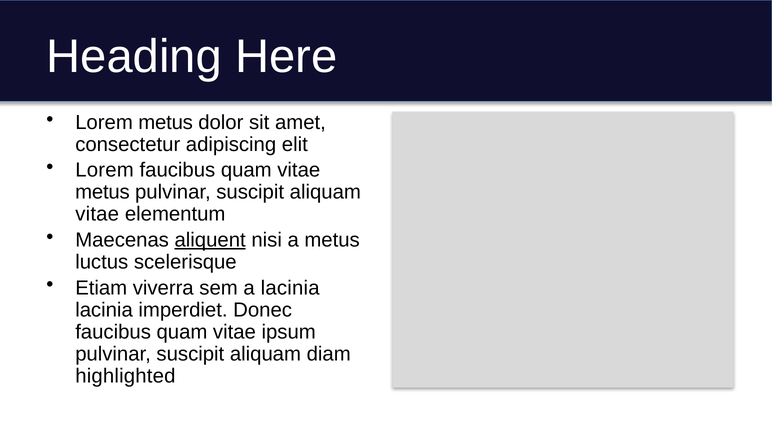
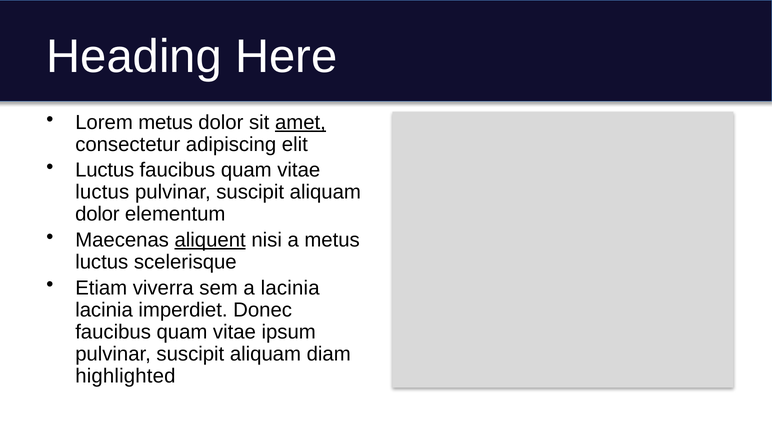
amet underline: none -> present
Lorem at (105, 170): Lorem -> Luctus
metus at (102, 192): metus -> luctus
vitae at (97, 214): vitae -> dolor
